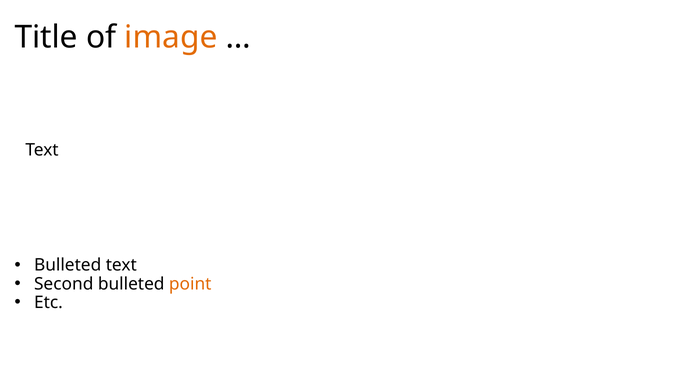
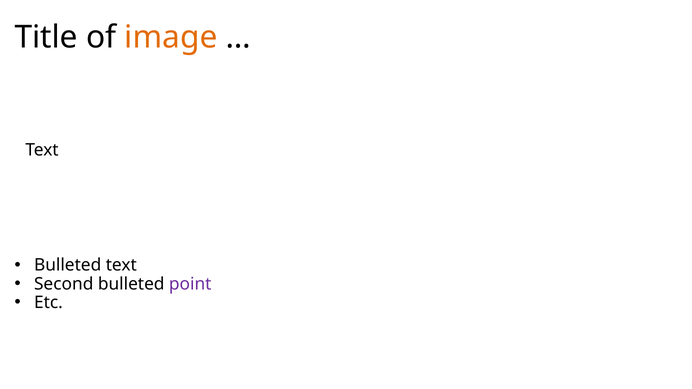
point colour: orange -> purple
